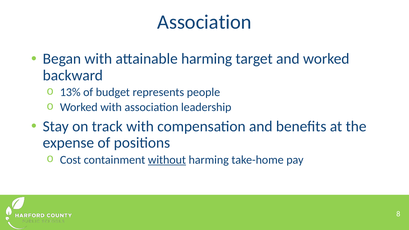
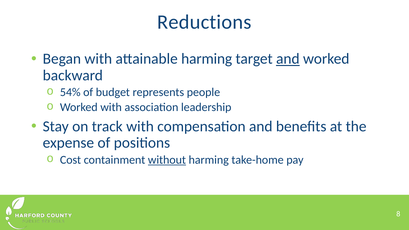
Association at (204, 22): Association -> Reductions
and at (288, 59) underline: none -> present
13%: 13% -> 54%
